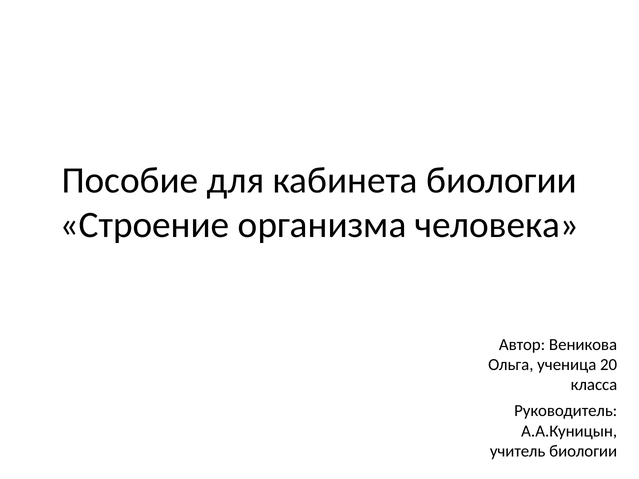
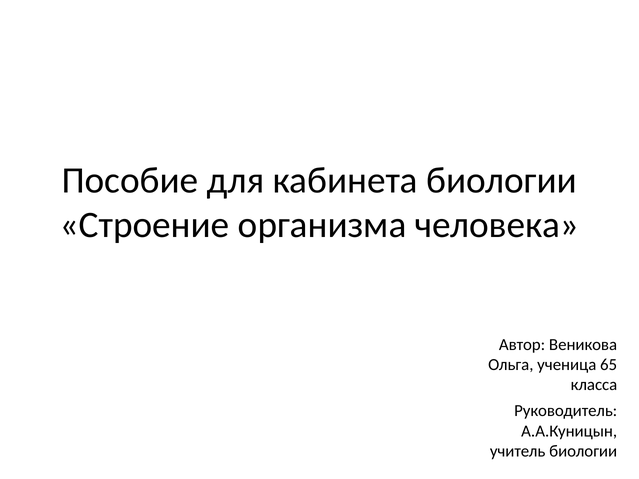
20: 20 -> 65
